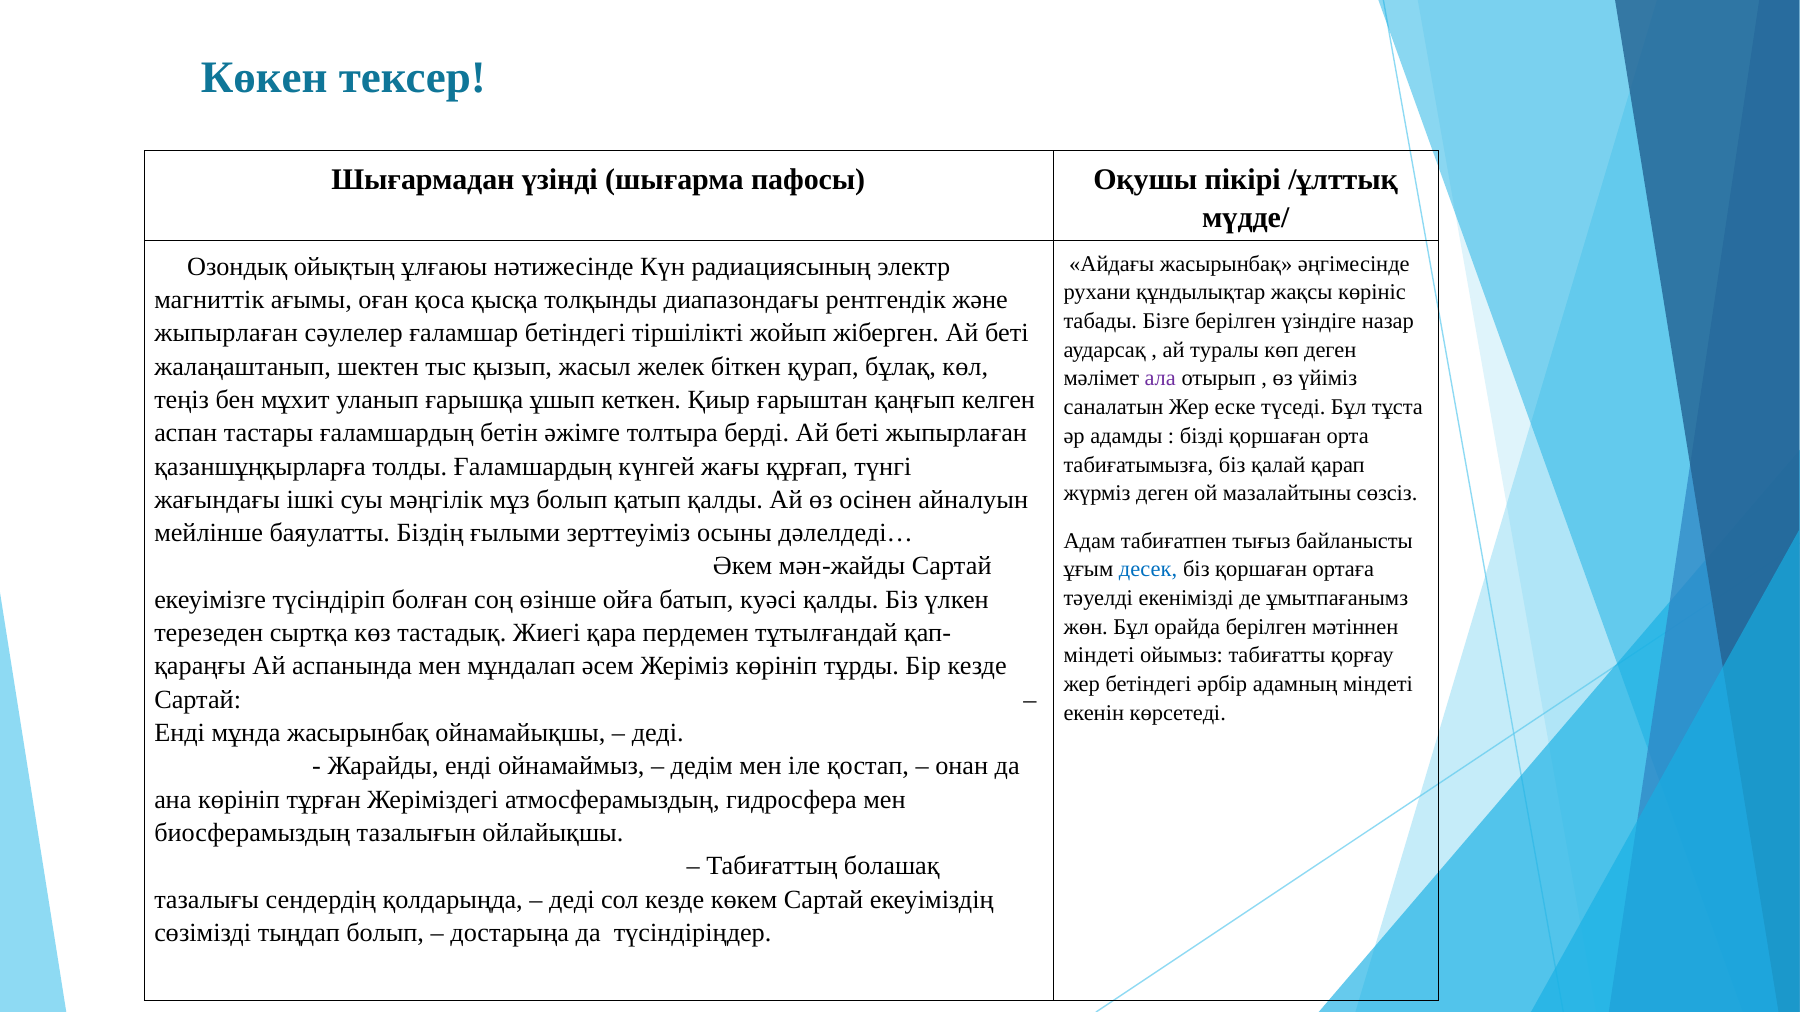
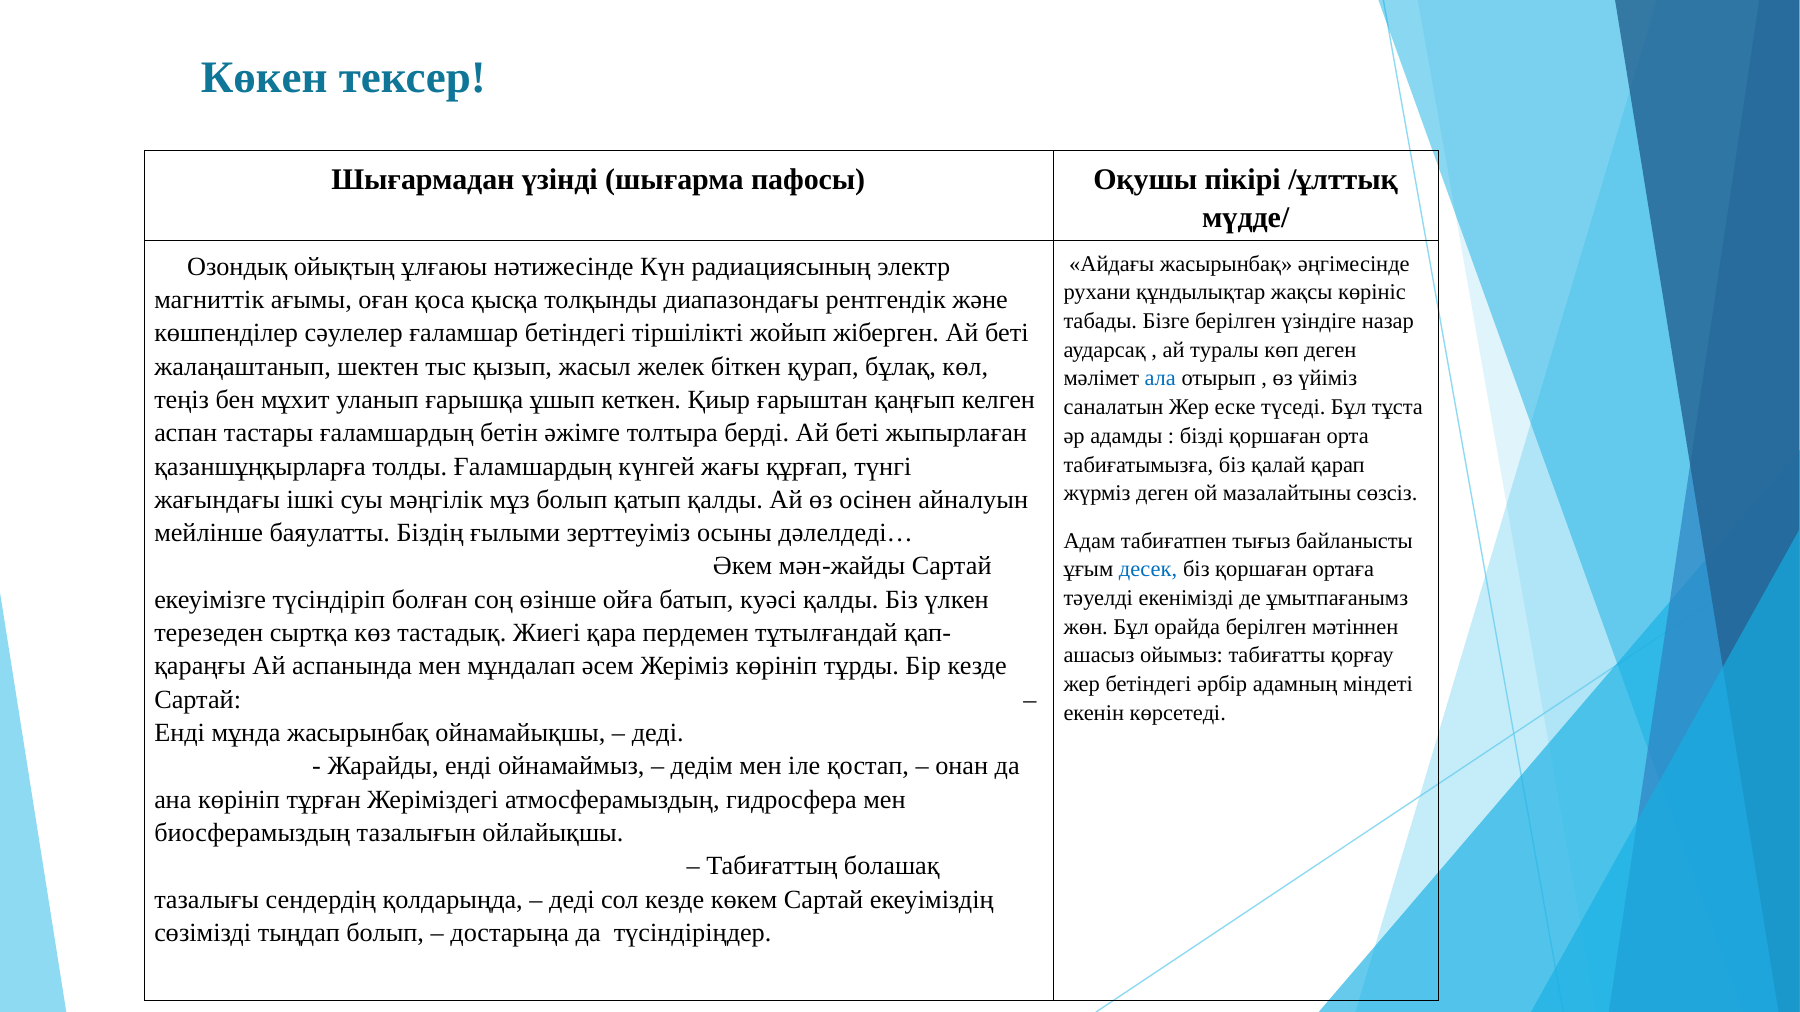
жыпырлаған at (226, 333): жыпырлаған -> көшпенділер
ала colour: purple -> blue
міндеті at (1099, 656): міндеті -> ашасыз
